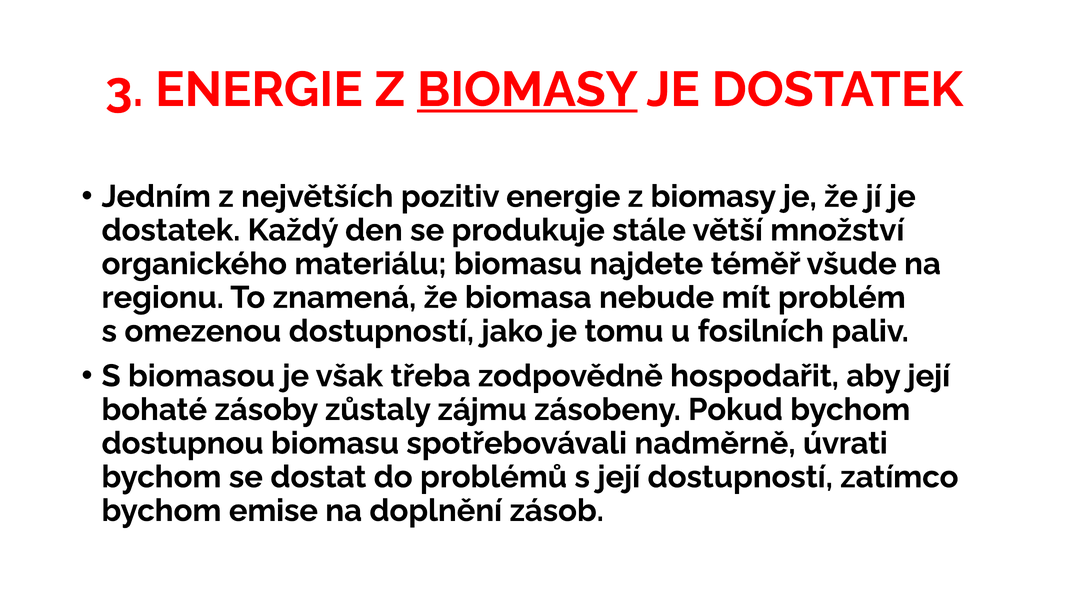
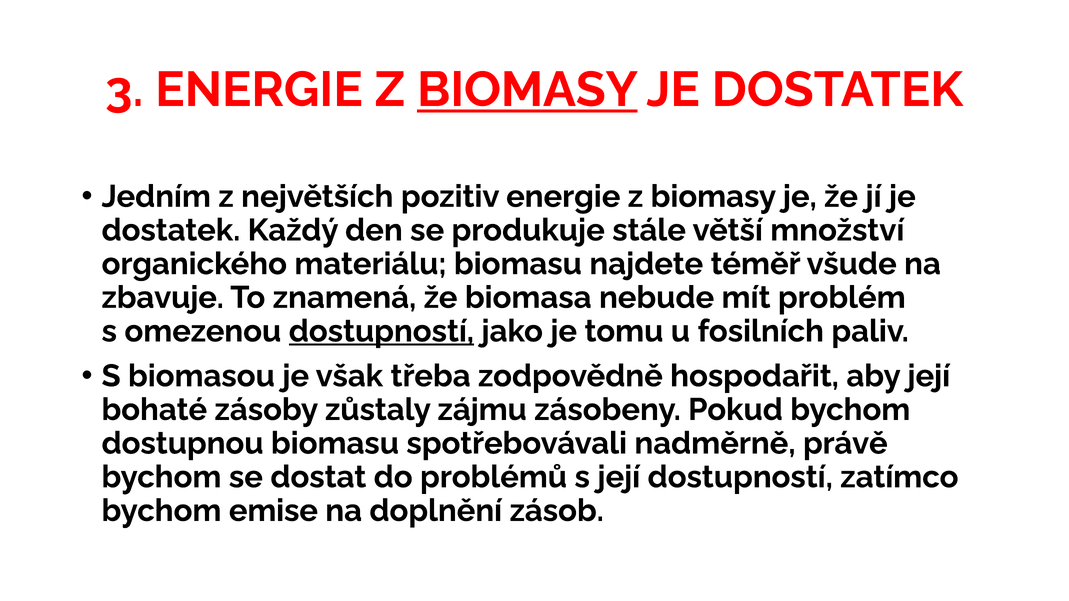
regionu: regionu -> zbavuje
dostupností at (381, 331) underline: none -> present
úvrati: úvrati -> právě
